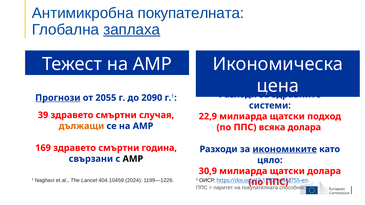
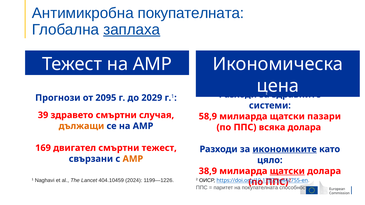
Прогнози underline: present -> none
2055: 2055 -> 2095
2090: 2090 -> 2029
22,9: 22,9 -> 58,9
подход: подход -> пазари
169 здравето: здравето -> двигател
смъртни година: година -> тежест
АМР at (133, 159) colour: black -> orange
30,9: 30,9 -> 38,9
щатски at (287, 171) underline: none -> present
